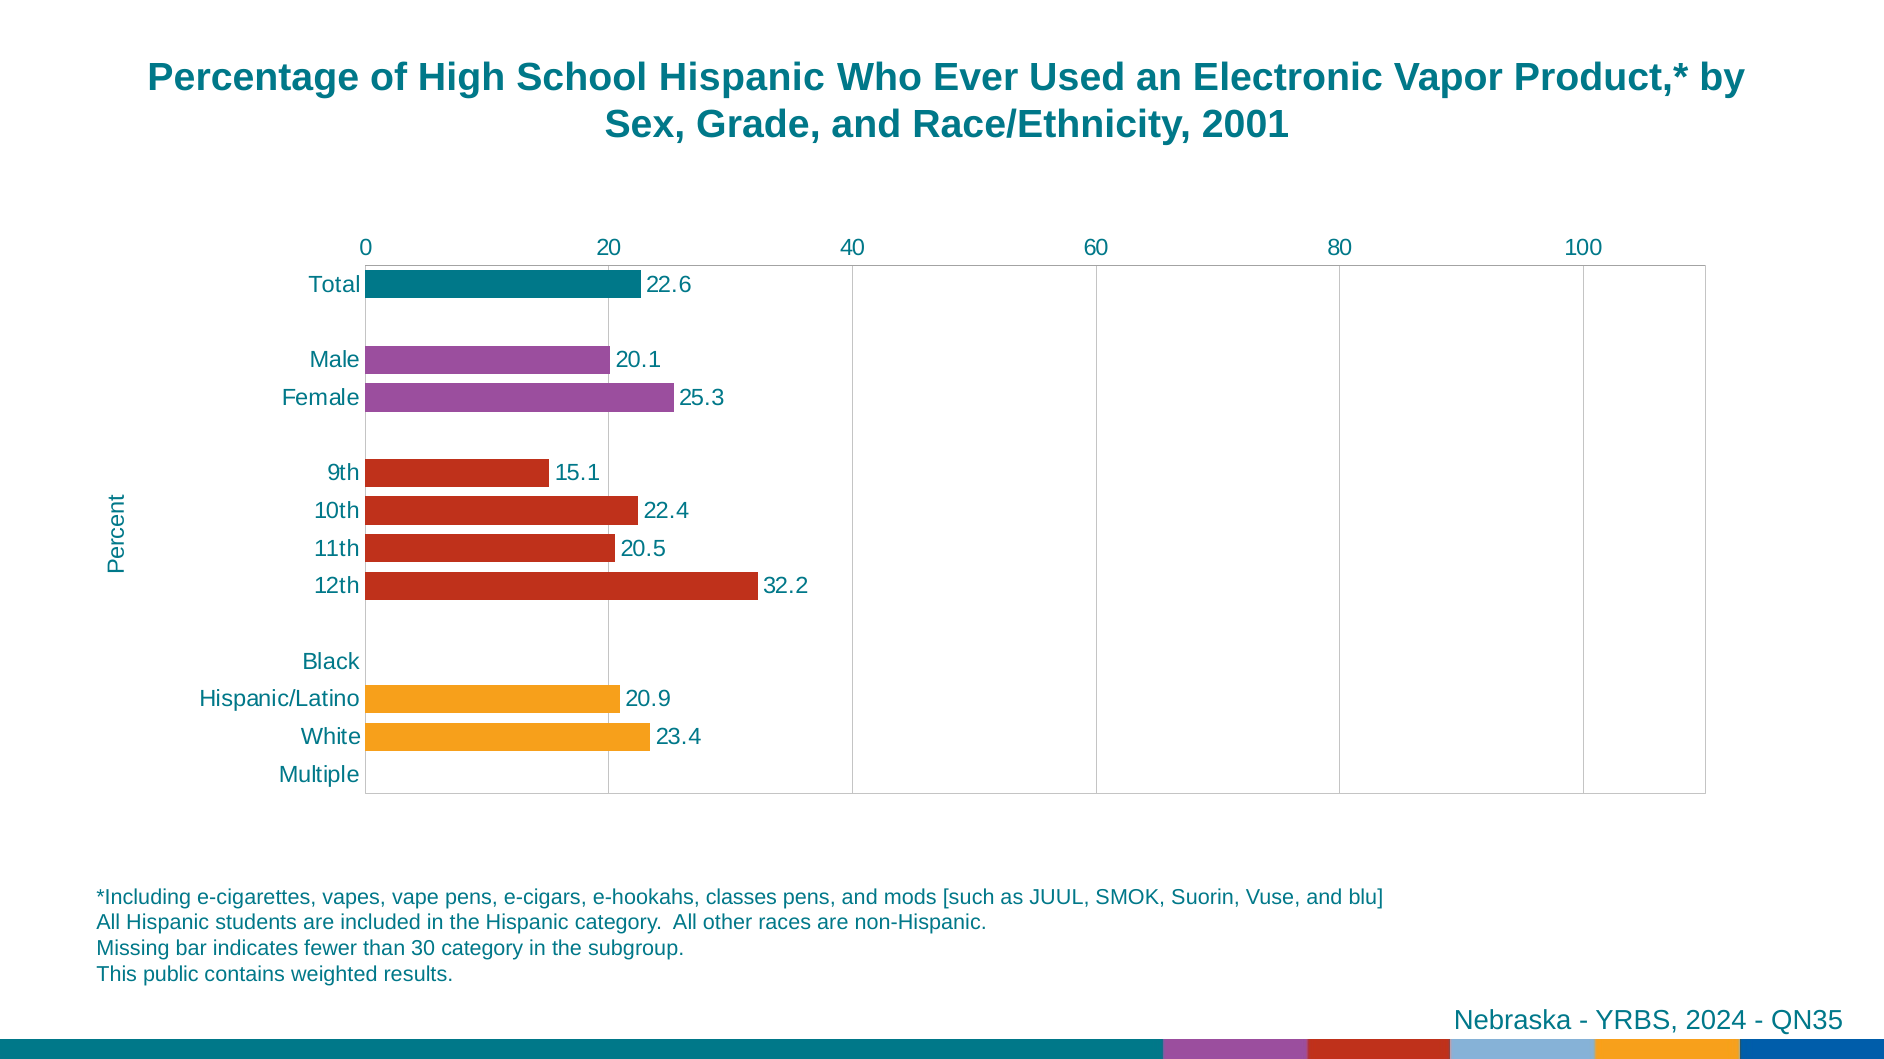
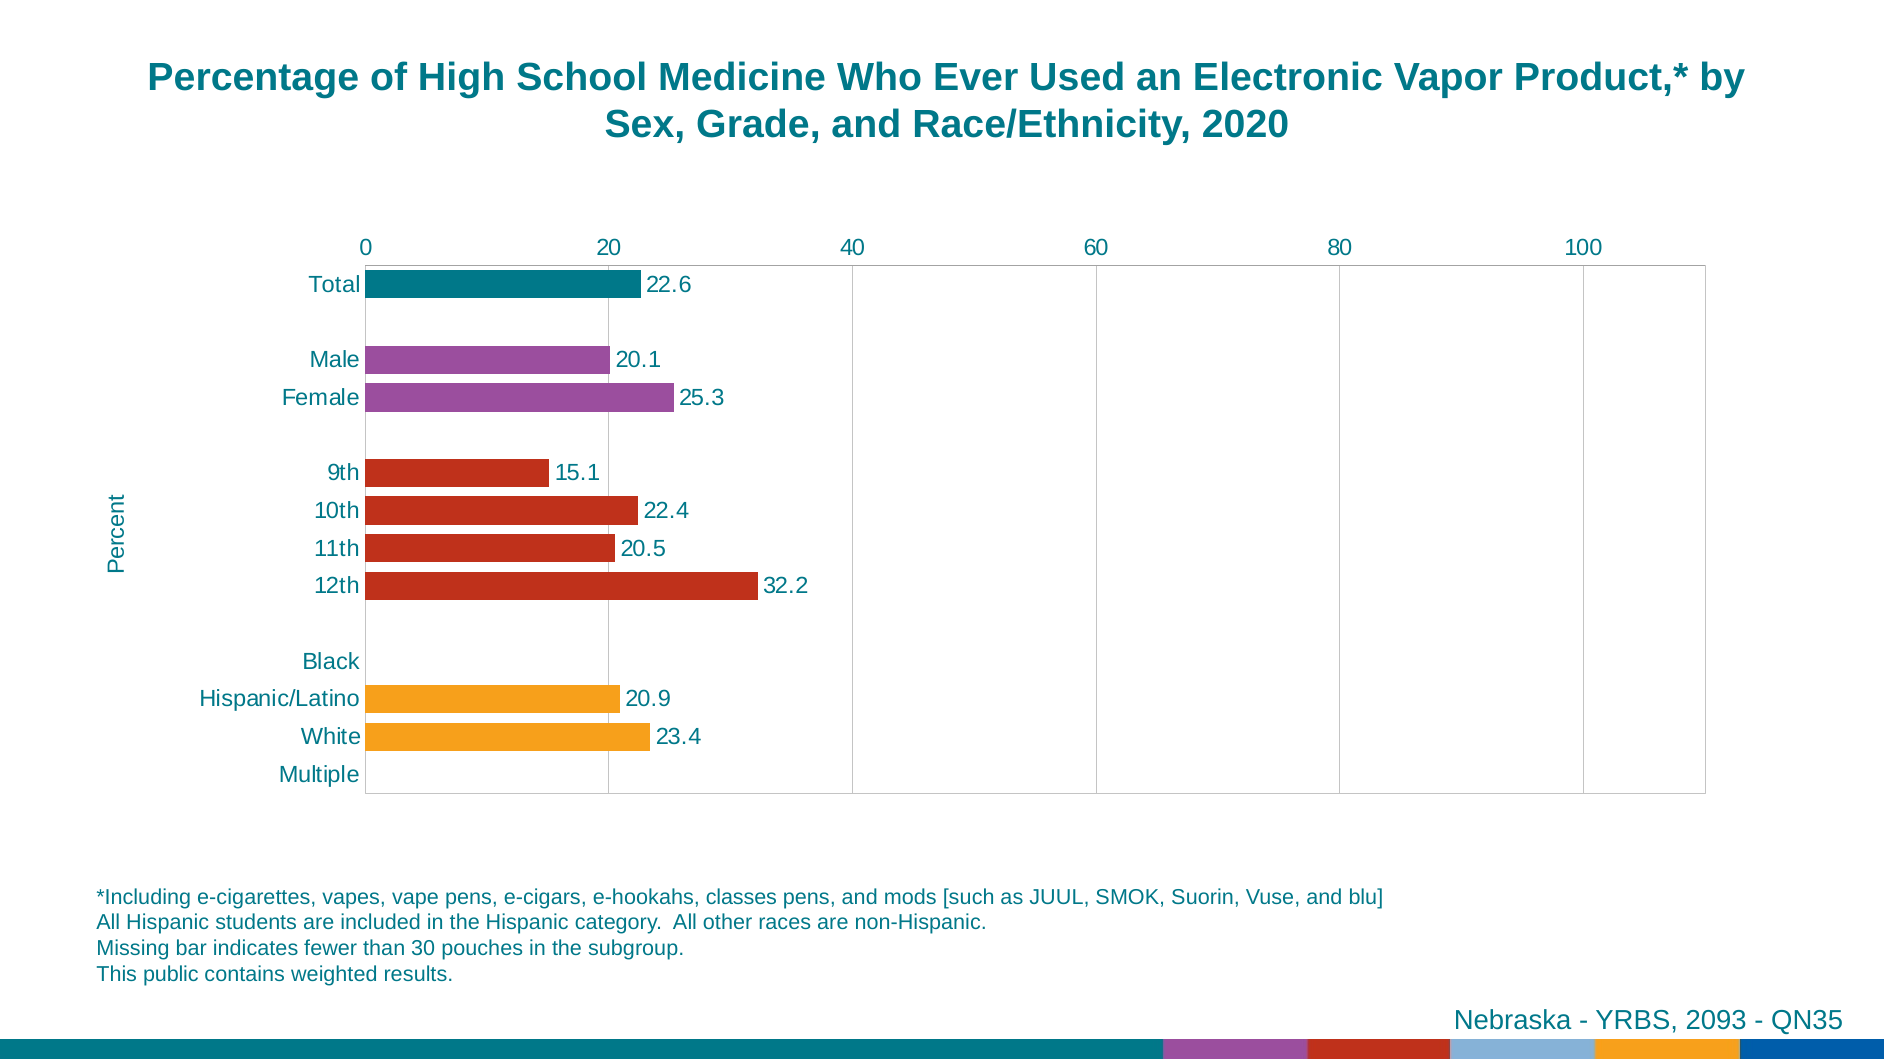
School Hispanic: Hispanic -> Medicine
2001: 2001 -> 2020
30 category: category -> pouches
2024: 2024 -> 2093
